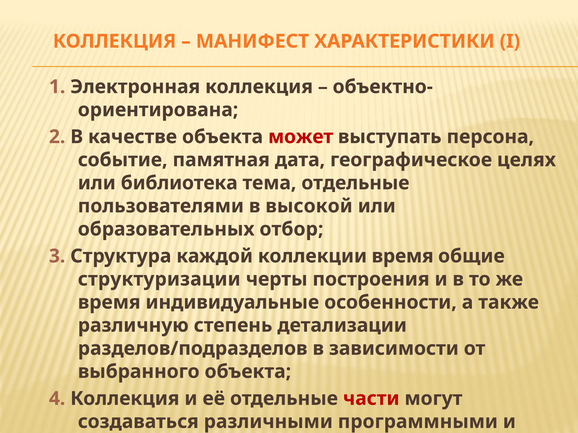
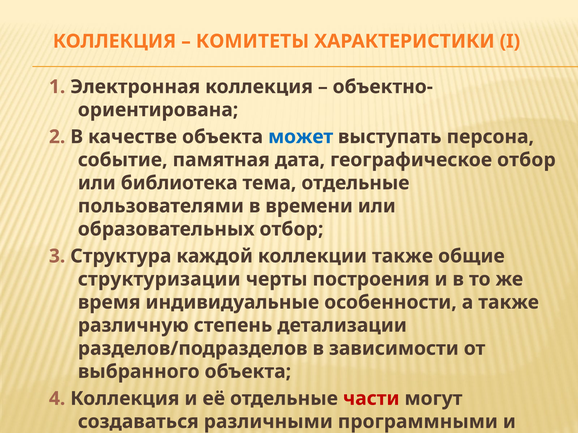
МАНИФЕСТ: МАНИФЕСТ -> КОМИТЕТЫ
может colour: red -> blue
географическое целях: целях -> отбор
высокой: высокой -> времени
коллекции время: время -> также
